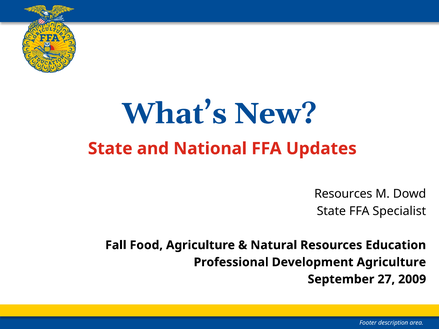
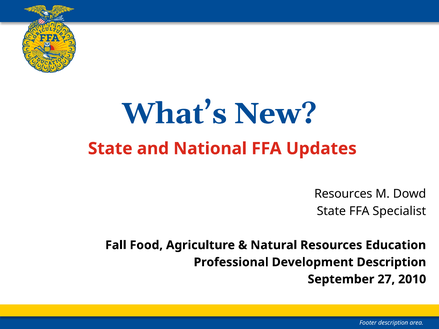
Development Agriculture: Agriculture -> Description
2009: 2009 -> 2010
